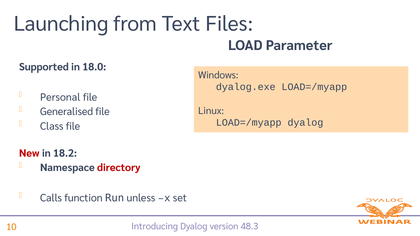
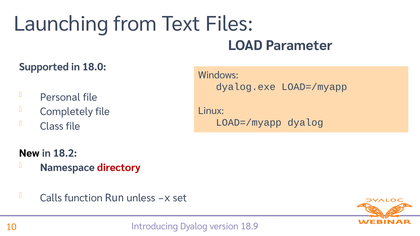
Generalised: Generalised -> Completely
New colour: red -> black
48.3: 48.3 -> 18.9
